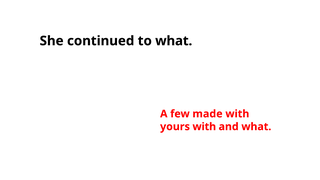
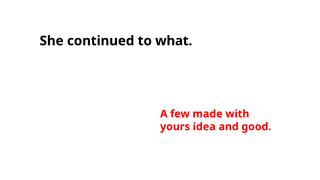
yours with: with -> idea
and what: what -> good
